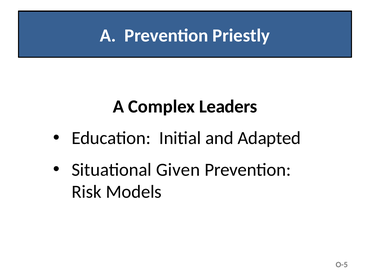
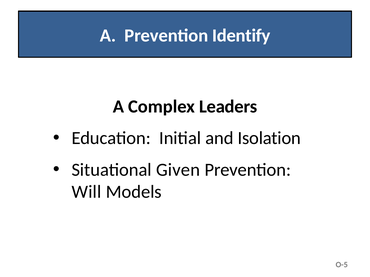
Priestly: Priestly -> Identify
Adapted: Adapted -> Isolation
Risk: Risk -> Will
